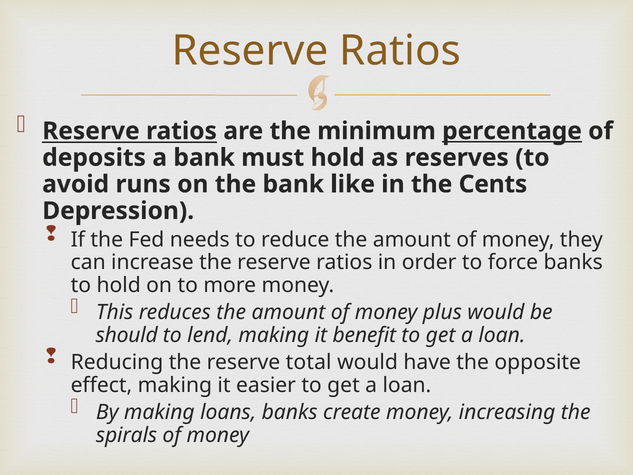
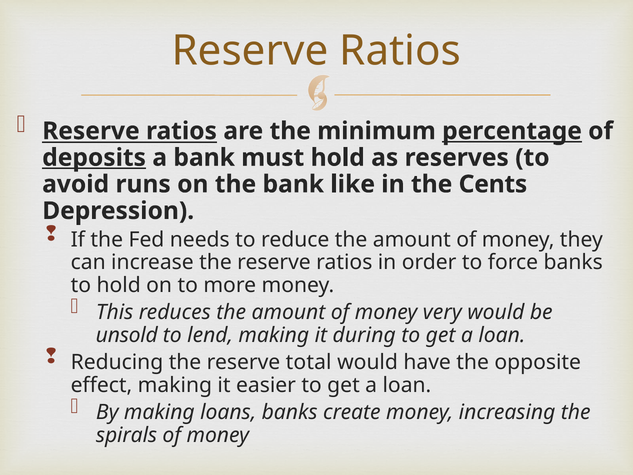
deposits underline: none -> present
plus: plus -> very
should: should -> unsold
benefit: benefit -> during
